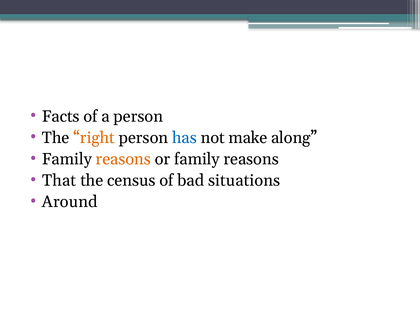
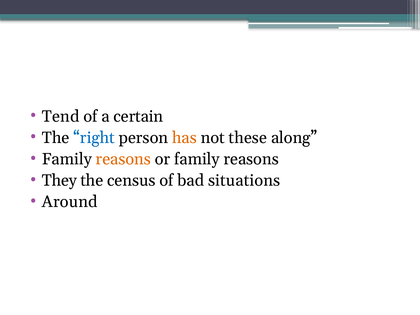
Facts: Facts -> Tend
a person: person -> certain
right colour: orange -> blue
has colour: blue -> orange
make: make -> these
That: That -> They
